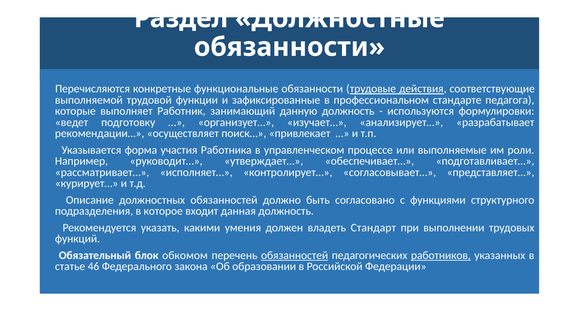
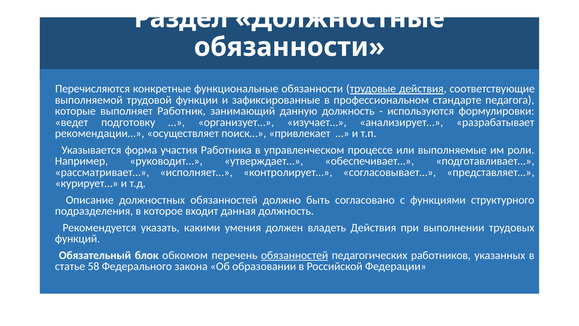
владеть Стандарт: Стандарт -> Действия
работников underline: present -> none
46: 46 -> 58
